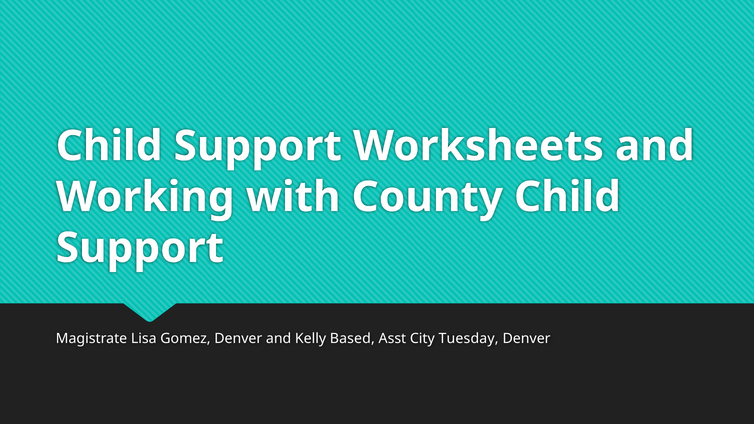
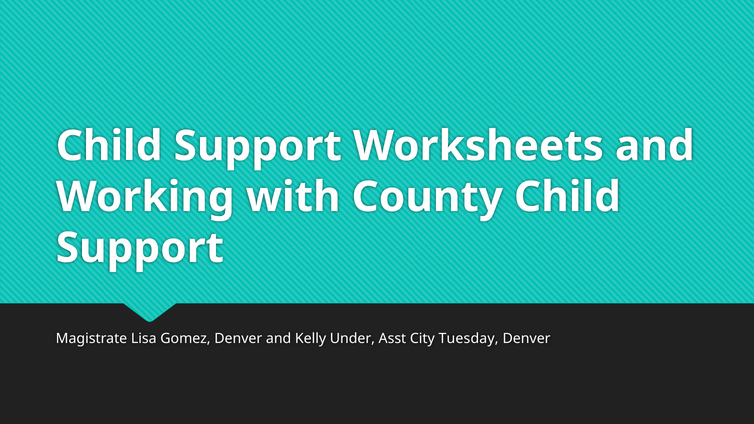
Based: Based -> Under
